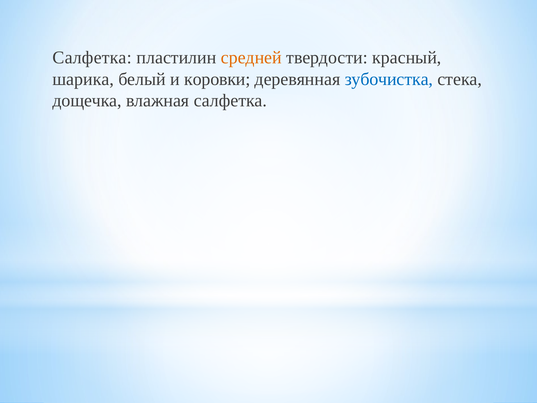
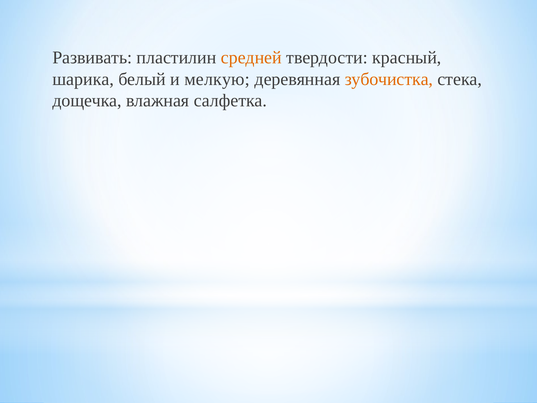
Салфетка at (92, 58): Салфетка -> Развивать
коровки: коровки -> мелкую
зубочистка colour: blue -> orange
